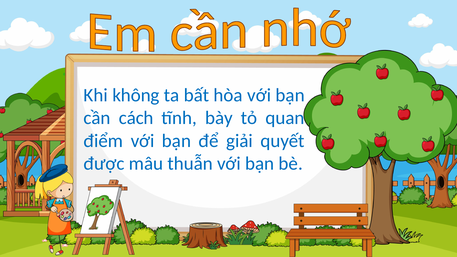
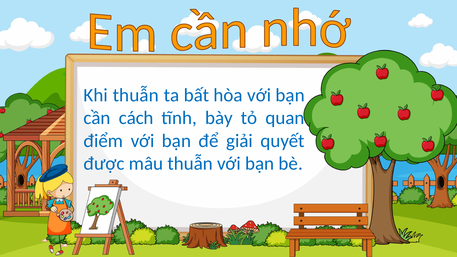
Khi không: không -> thuẫn
